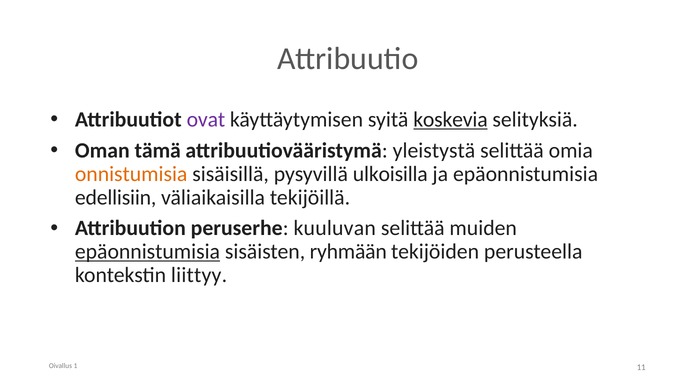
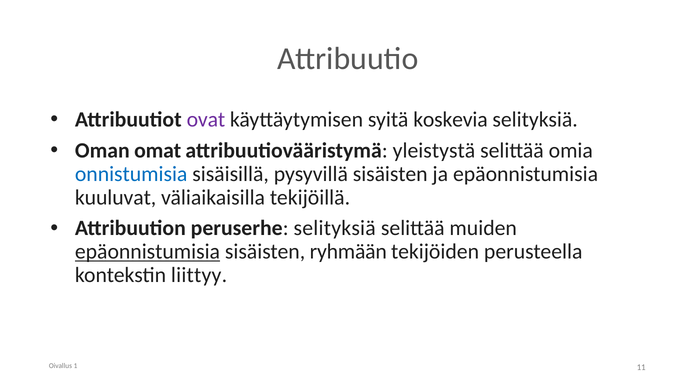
koskevia underline: present -> none
tämä: tämä -> omat
onnistumisia colour: orange -> blue
pysyvillä ulkoisilla: ulkoisilla -> sisäisten
edellisiin: edellisiin -> kuuluvat
peruserhe kuuluvan: kuuluvan -> selityksiä
